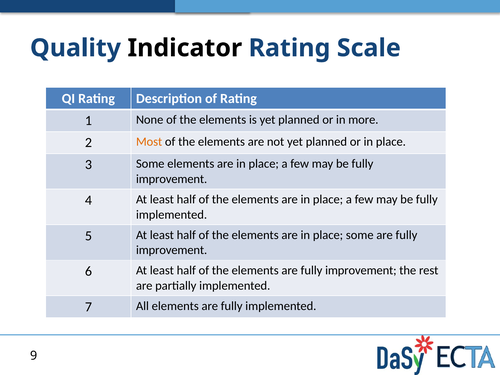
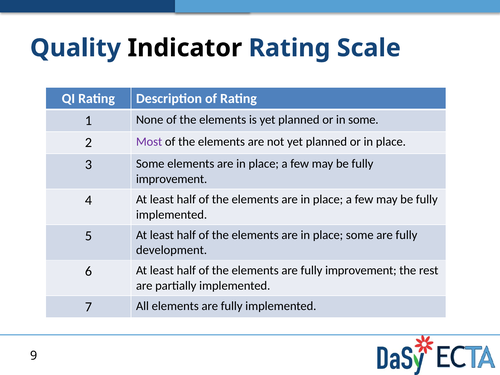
in more: more -> some
Most colour: orange -> purple
improvement at (172, 250): improvement -> development
